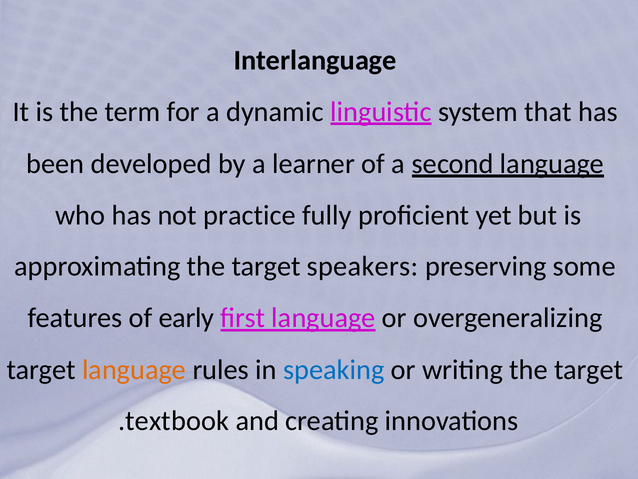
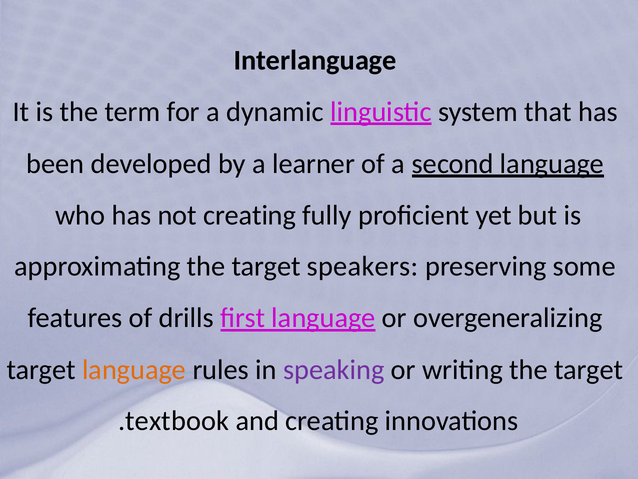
not practice: practice -> creating
early: early -> drills
speaking colour: blue -> purple
